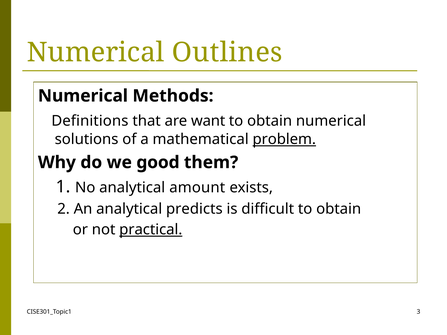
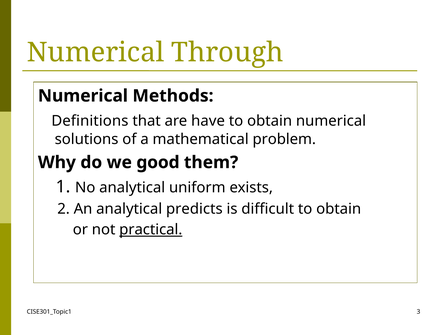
Outlines: Outlines -> Through
want: want -> have
problem underline: present -> none
amount: amount -> uniform
